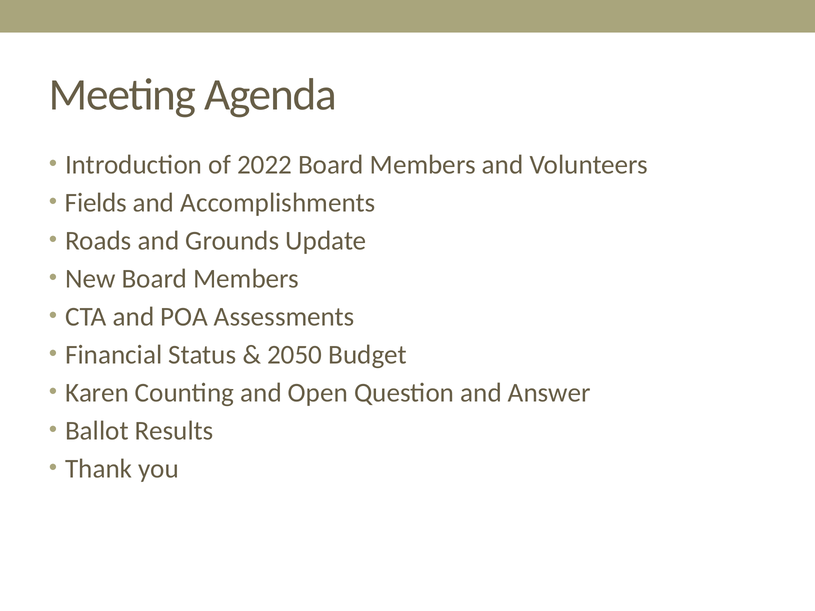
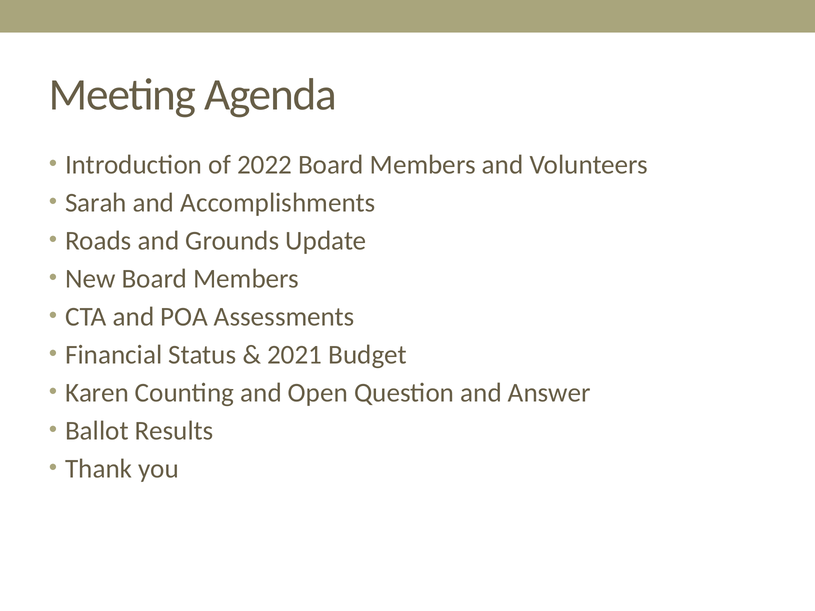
Fields: Fields -> Sarah
2050: 2050 -> 2021
